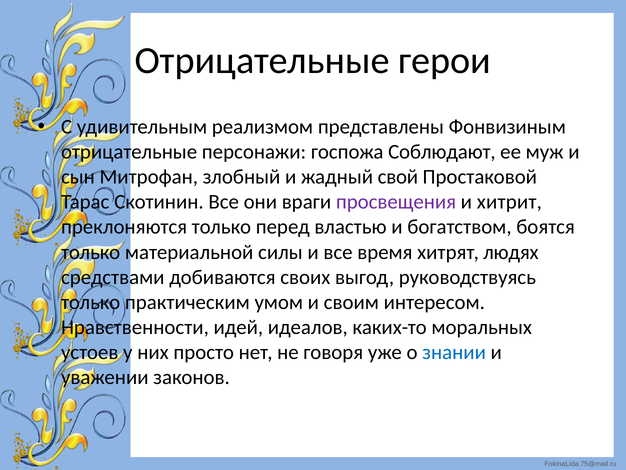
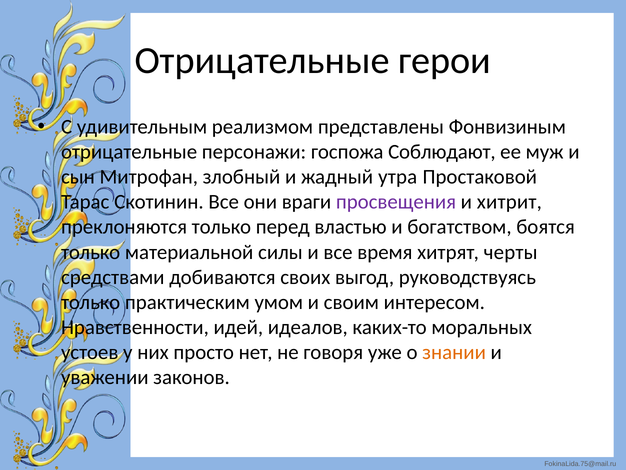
свой: свой -> утра
людях: людях -> черты
знании colour: blue -> orange
